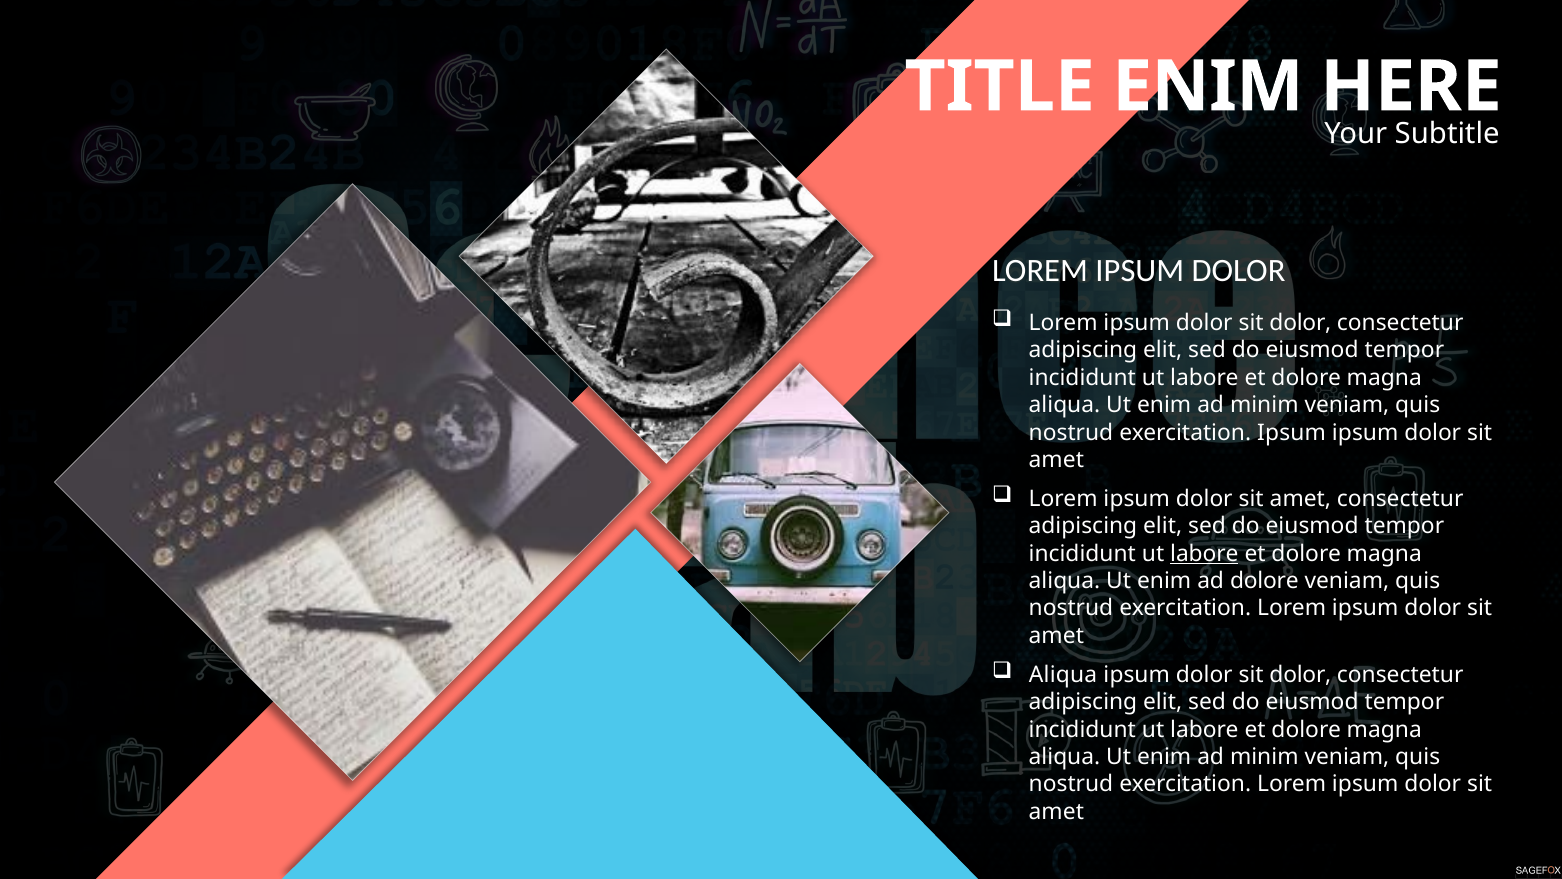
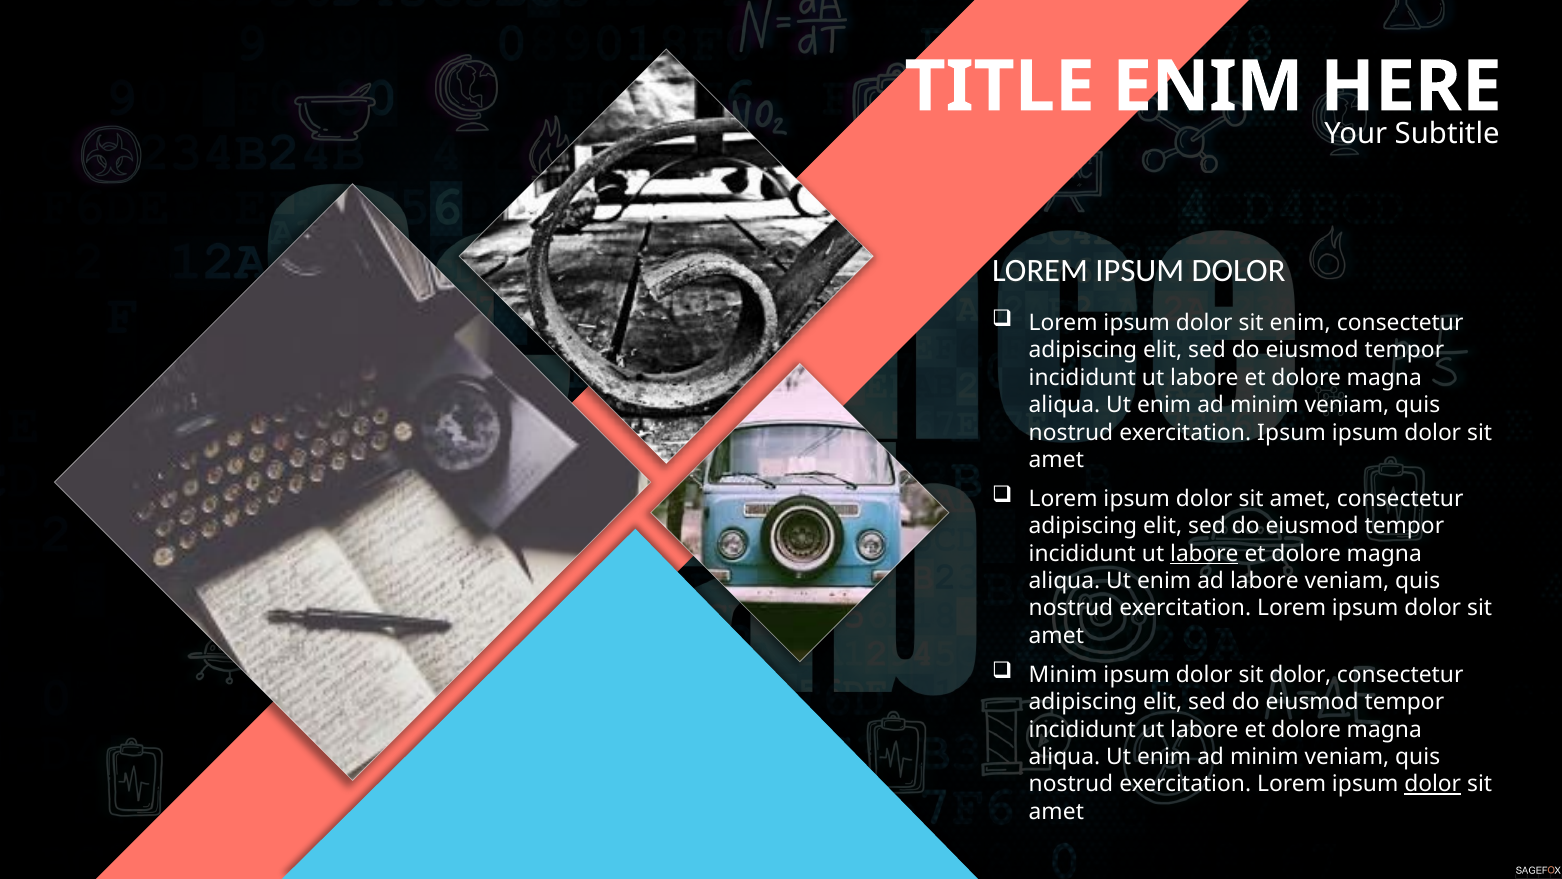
dolor at (1300, 323): dolor -> enim
ad dolore: dolore -> labore
Aliqua at (1063, 675): Aliqua -> Minim
dolor at (1433, 784) underline: none -> present
